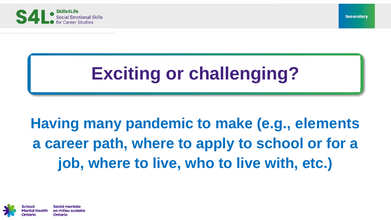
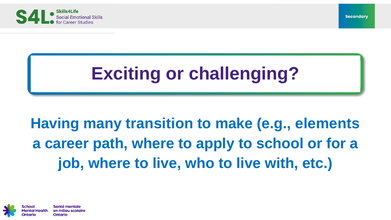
pandemic: pandemic -> transition
